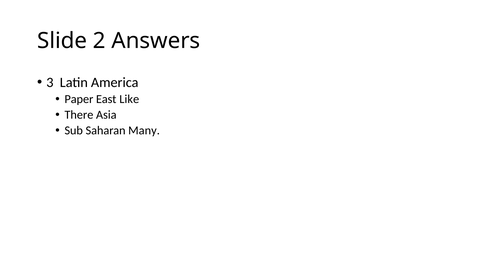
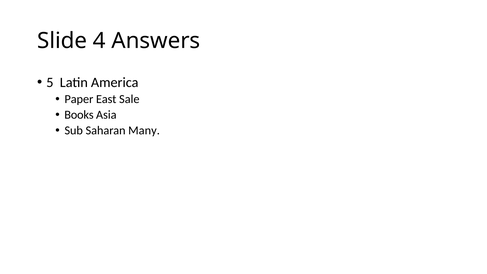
2: 2 -> 4
3: 3 -> 5
Like: Like -> Sale
There: There -> Books
